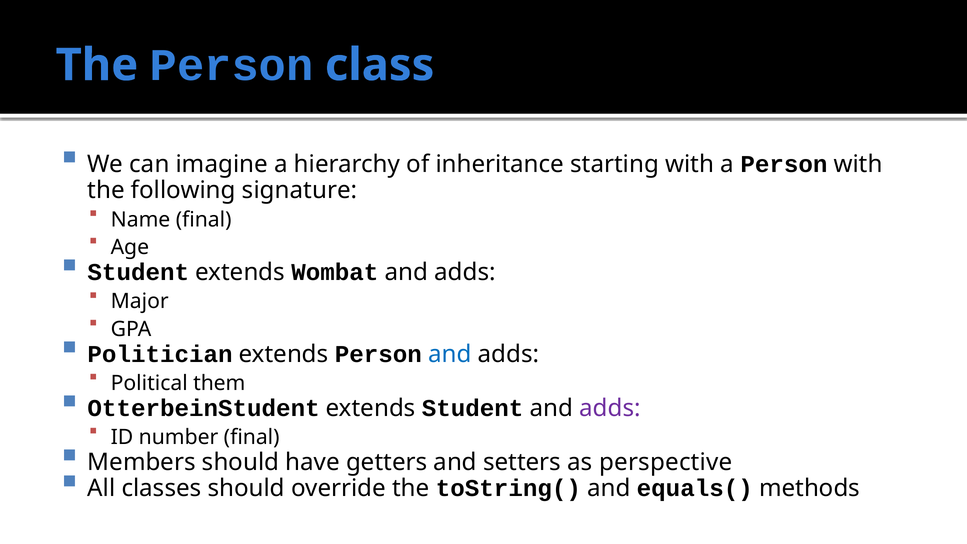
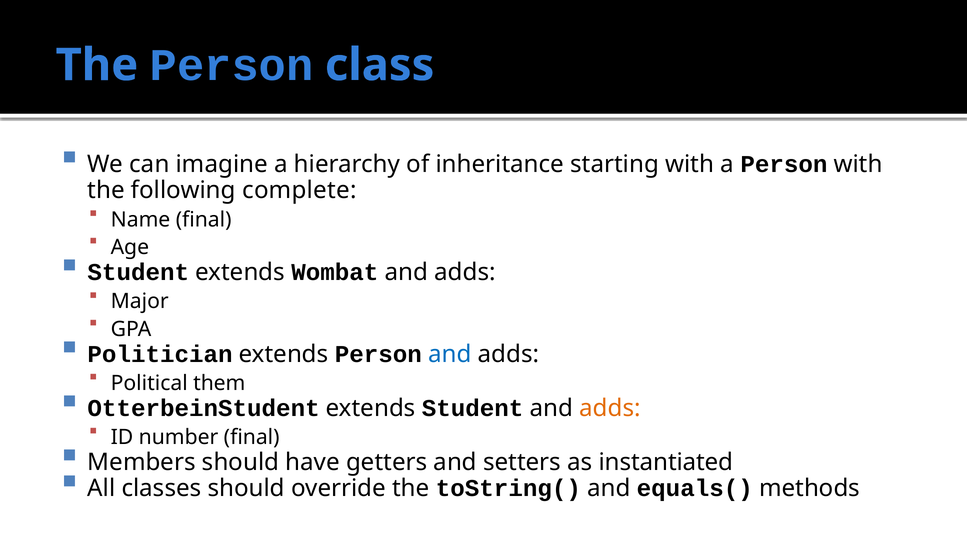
signature: signature -> complete
adds at (610, 408) colour: purple -> orange
perspective: perspective -> instantiated
